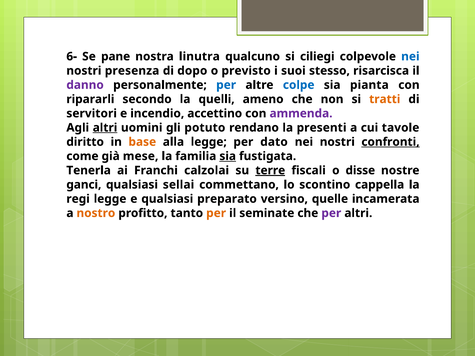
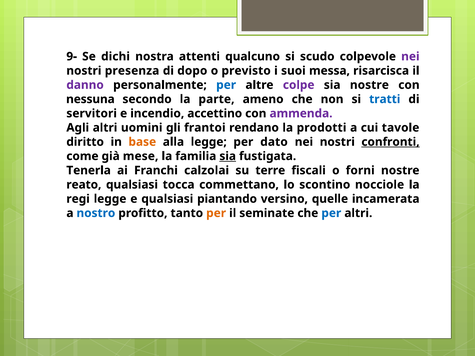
6-: 6- -> 9-
pane: pane -> dichi
linutra: linutra -> attenti
ciliegi: ciliegi -> scudo
nei at (410, 57) colour: blue -> purple
stesso: stesso -> messa
colpe colour: blue -> purple
sia pianta: pianta -> nostre
ripararli: ripararli -> nessuna
quelli: quelli -> parte
tratti colour: orange -> blue
altri at (105, 128) underline: present -> none
potuto: potuto -> frantoi
presenti: presenti -> prodotti
terre underline: present -> none
disse: disse -> forni
ganci: ganci -> reato
sellai: sellai -> tocca
cappella: cappella -> nocciole
preparato: preparato -> piantando
nostro colour: orange -> blue
per at (331, 213) colour: purple -> blue
